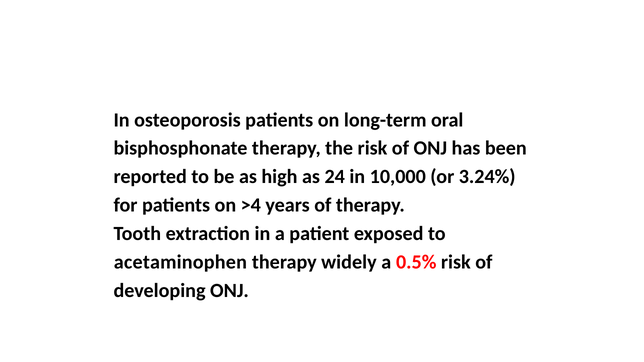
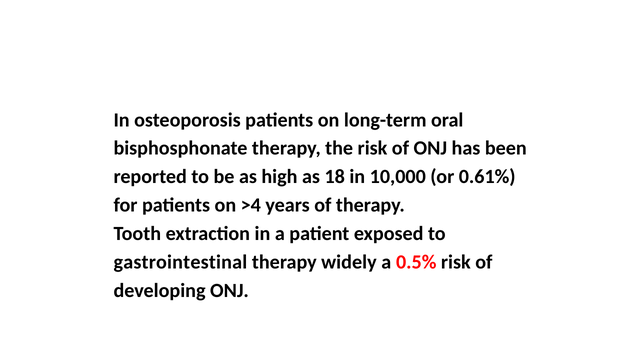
24: 24 -> 18
3.24%: 3.24% -> 0.61%
acetaminophen: acetaminophen -> gastrointestinal
